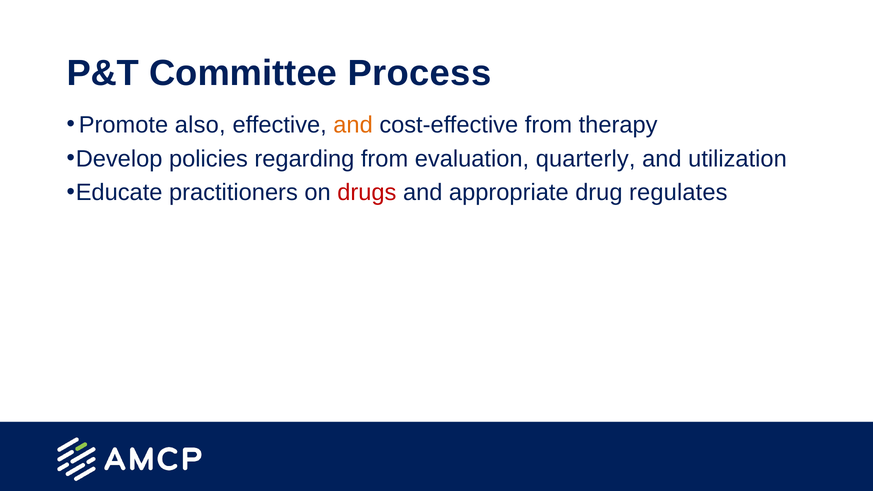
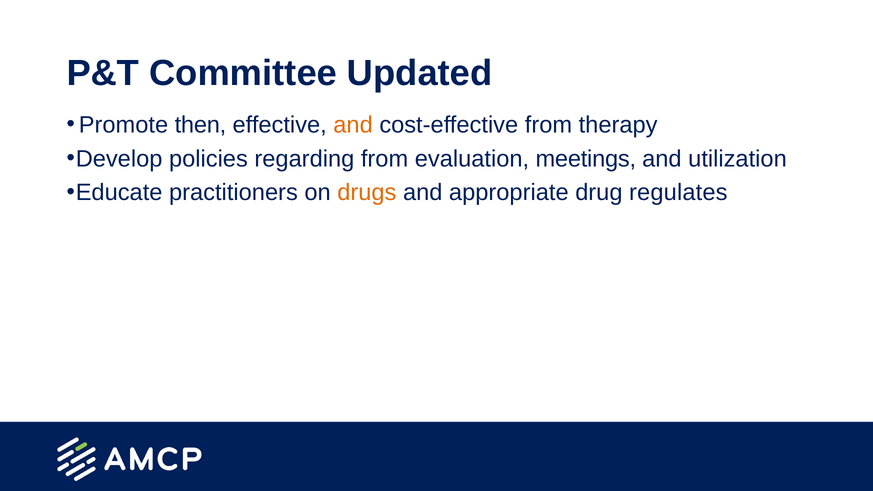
Process: Process -> Updated
also: also -> then
quarterly: quarterly -> meetings
drugs colour: red -> orange
